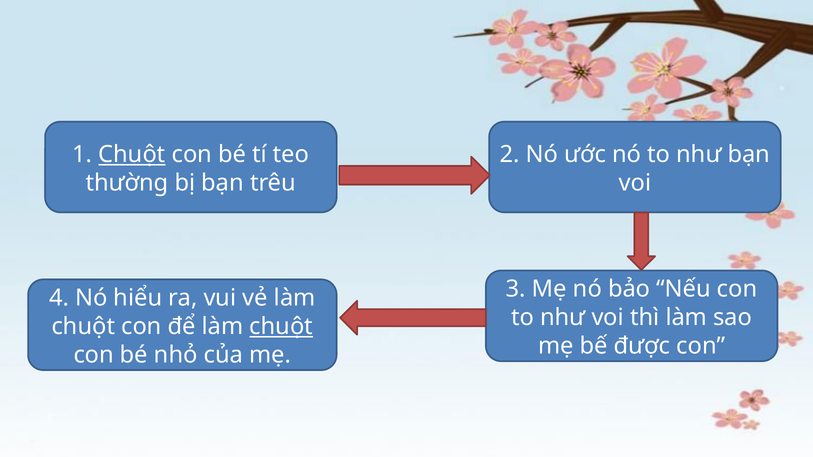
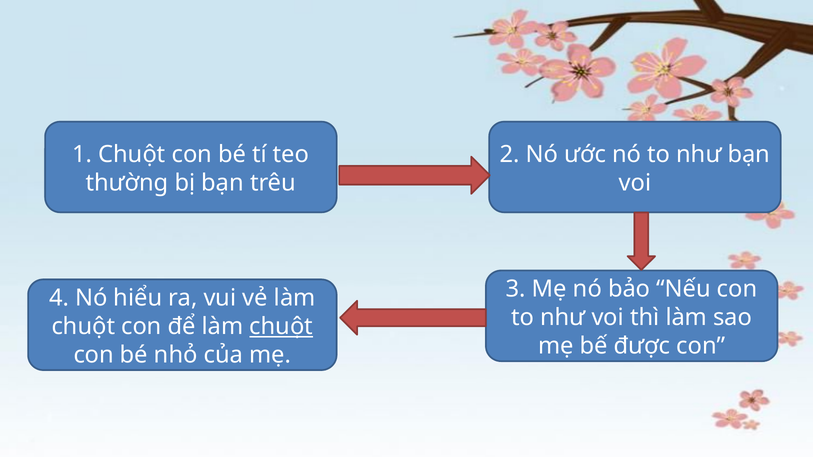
Chuột at (132, 154) underline: present -> none
